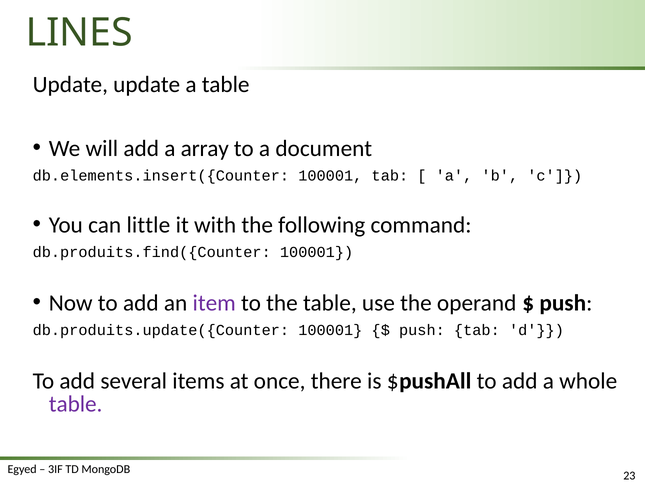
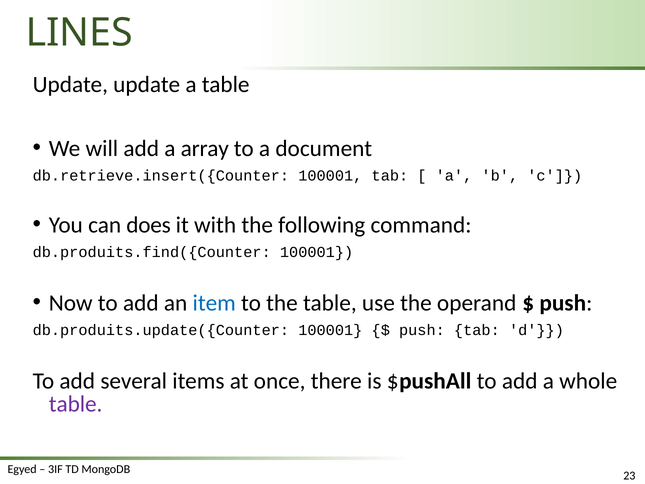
db.elements.insert({Counter: db.elements.insert({Counter -> db.retrieve.insert({Counter
little: little -> does
item colour: purple -> blue
